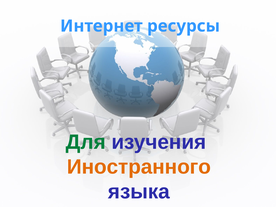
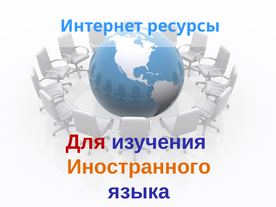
Для colour: green -> red
